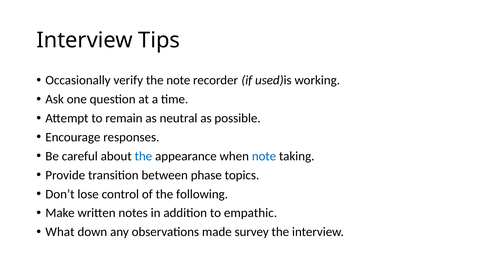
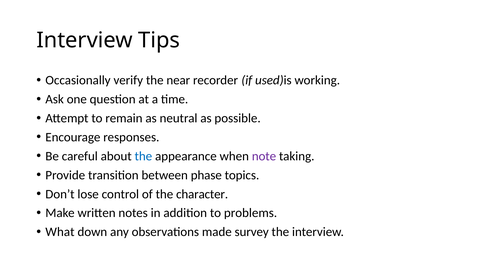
the note: note -> near
note at (264, 156) colour: blue -> purple
following: following -> character
empathic: empathic -> problems
